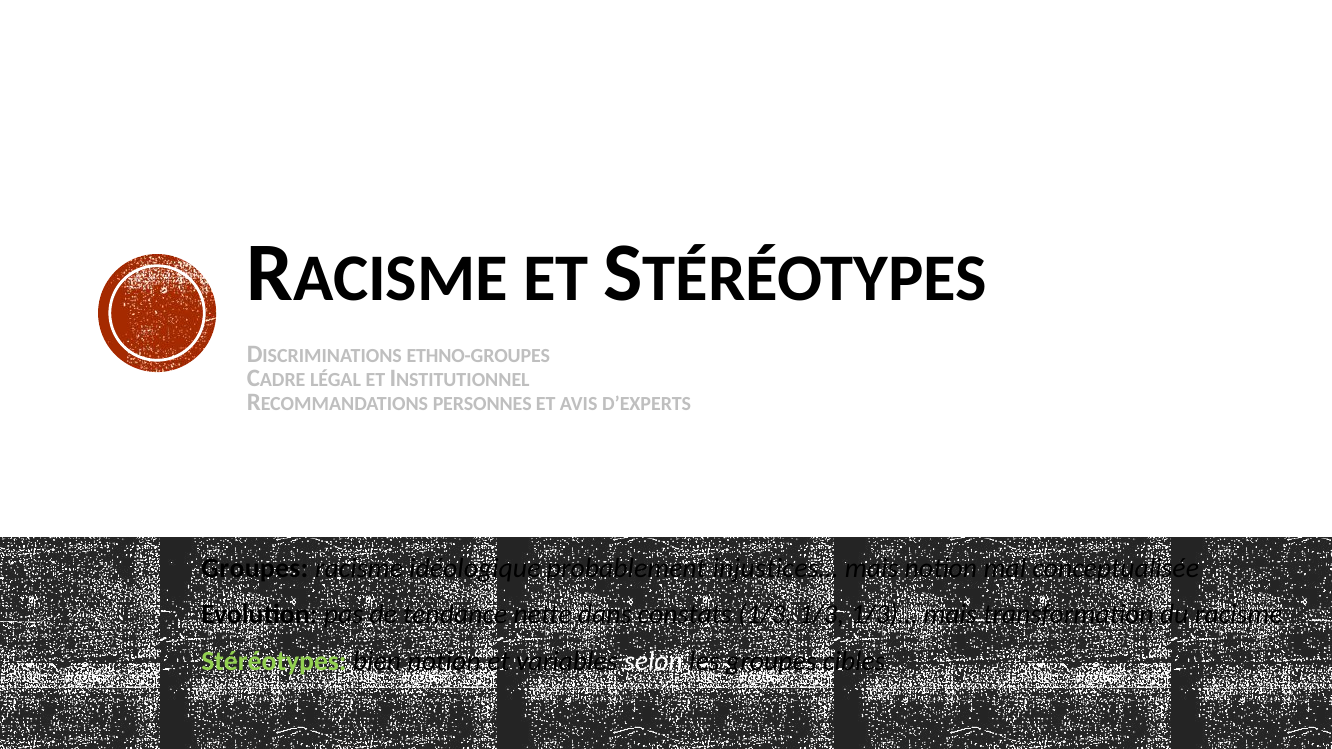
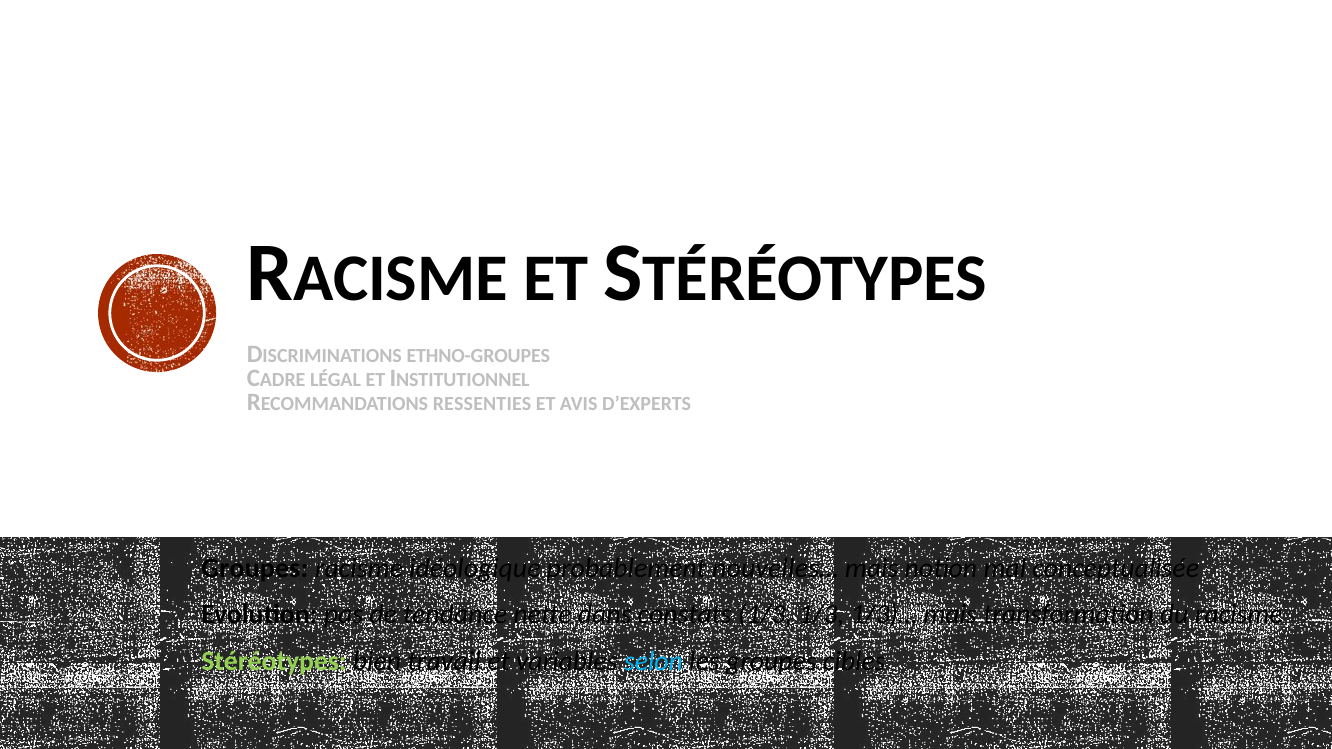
PERSONNES: PERSONNES -> RESSENTIES
injustices…: injustices… -> nouvelles…
bien notion: notion -> travail
selon colour: white -> light blue
